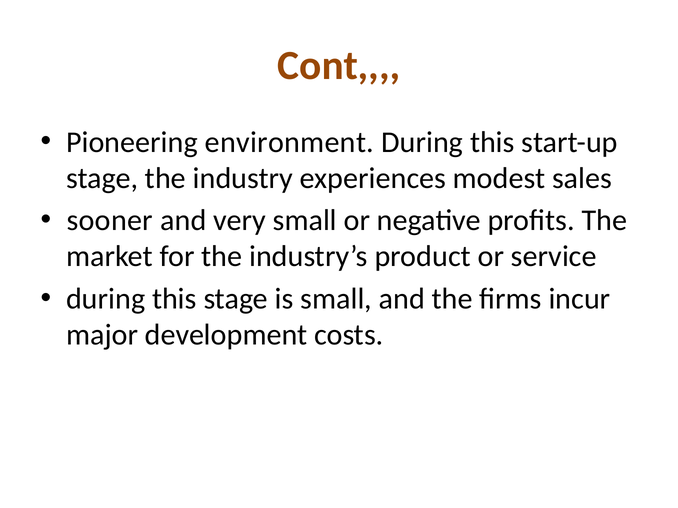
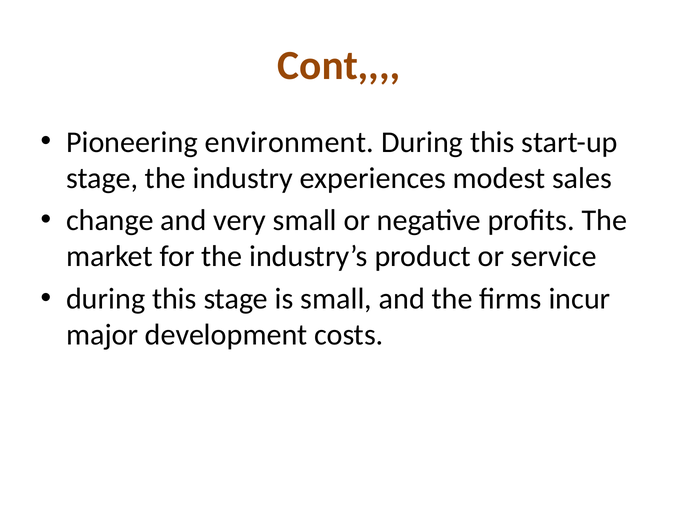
sooner: sooner -> change
